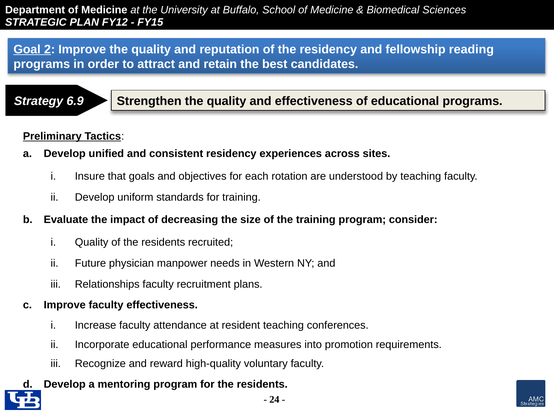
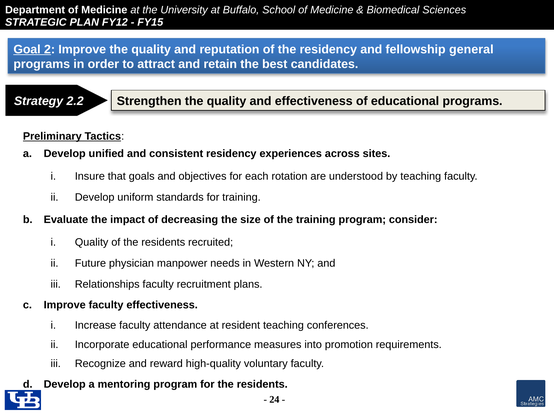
reading: reading -> general
6.9: 6.9 -> 2.2
